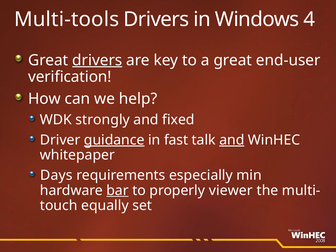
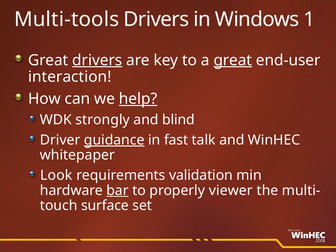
4: 4 -> 1
great at (233, 60) underline: none -> present
verification: verification -> interaction
help underline: none -> present
fixed: fixed -> blind
and at (232, 140) underline: present -> none
Days: Days -> Look
especially: especially -> validation
equally: equally -> surface
